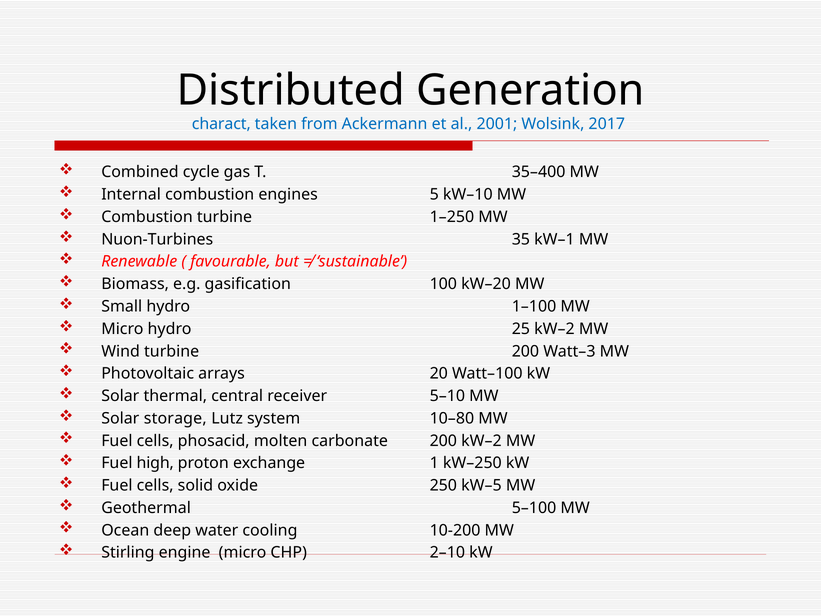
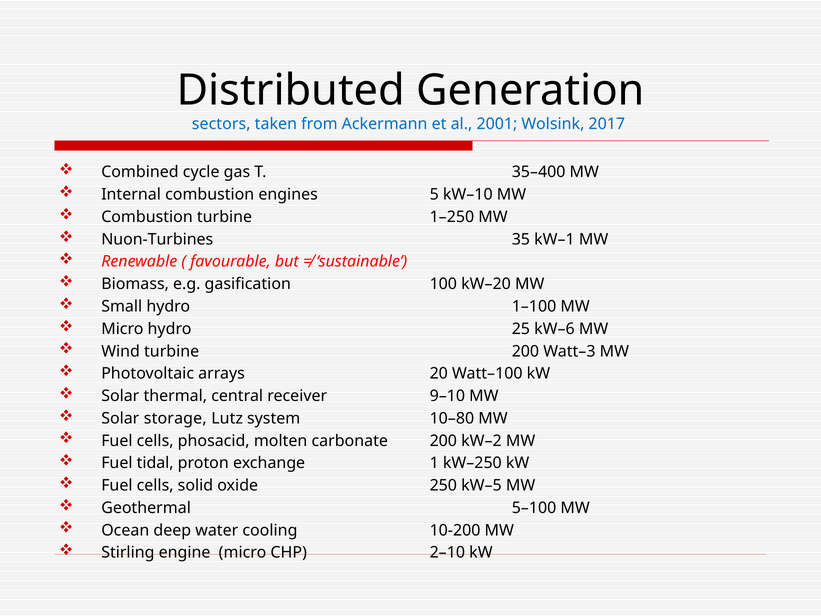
charact: charact -> sectors
25 kW–2: kW–2 -> kW–6
5–10: 5–10 -> 9–10
high: high -> tidal
